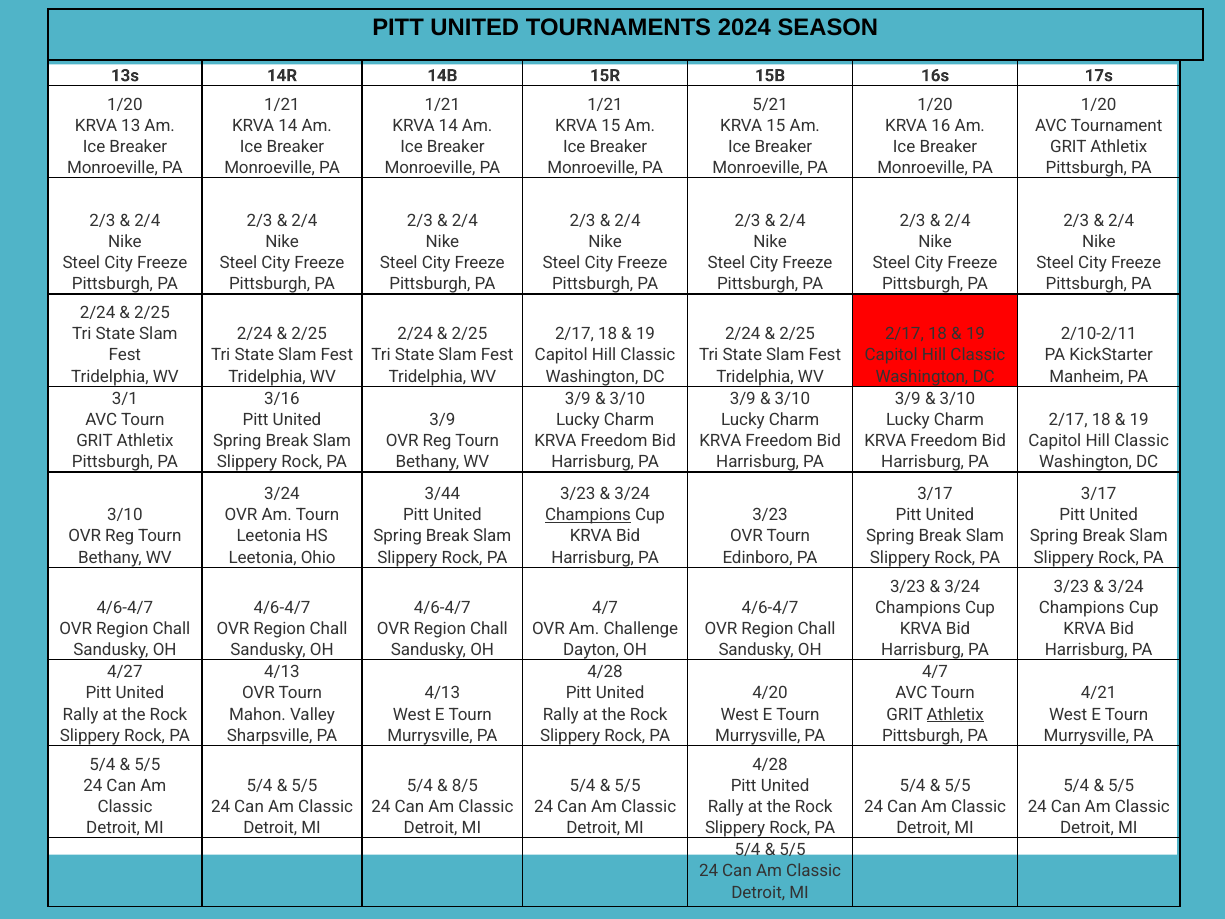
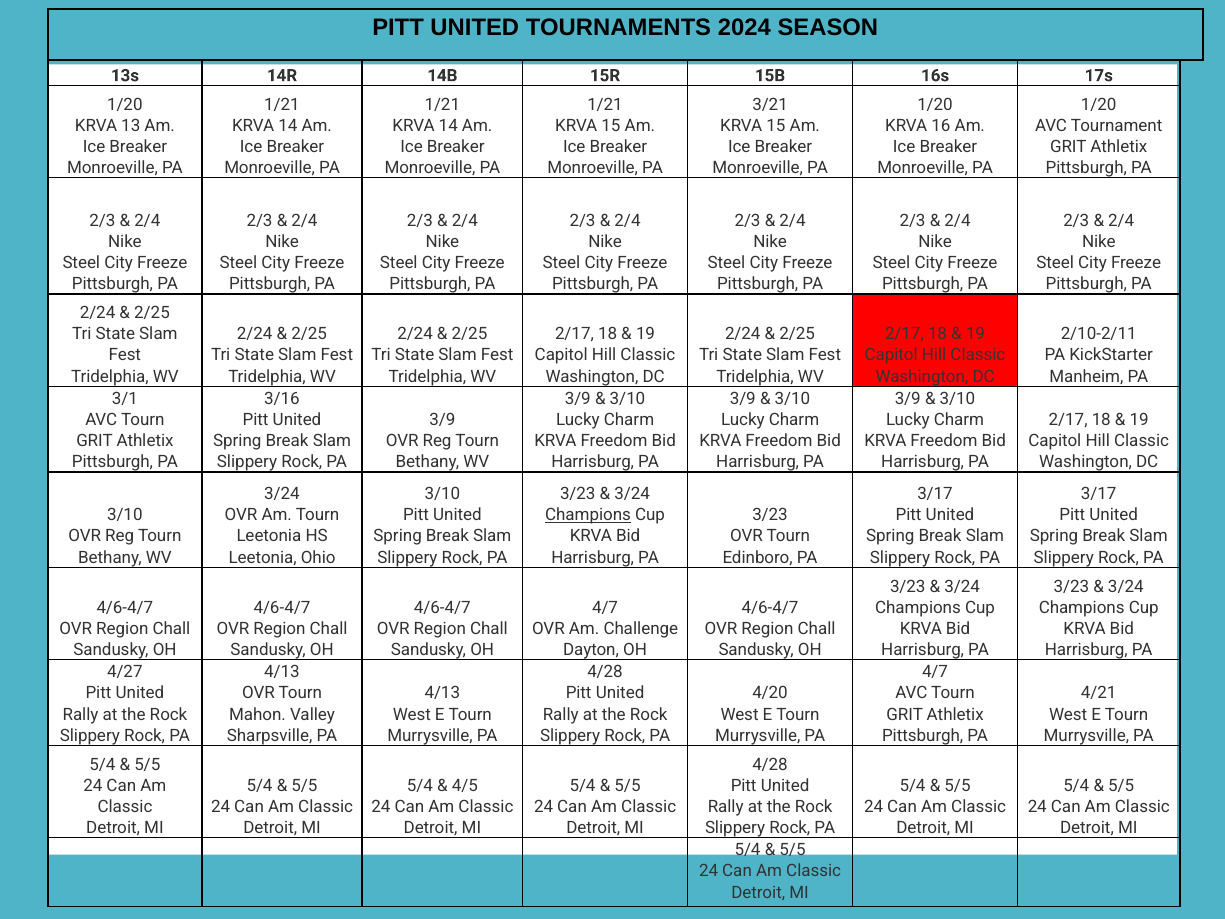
5/21: 5/21 -> 3/21
3/44 at (442, 494): 3/44 -> 3/10
Athletix at (955, 714) underline: present -> none
8/5: 8/5 -> 4/5
